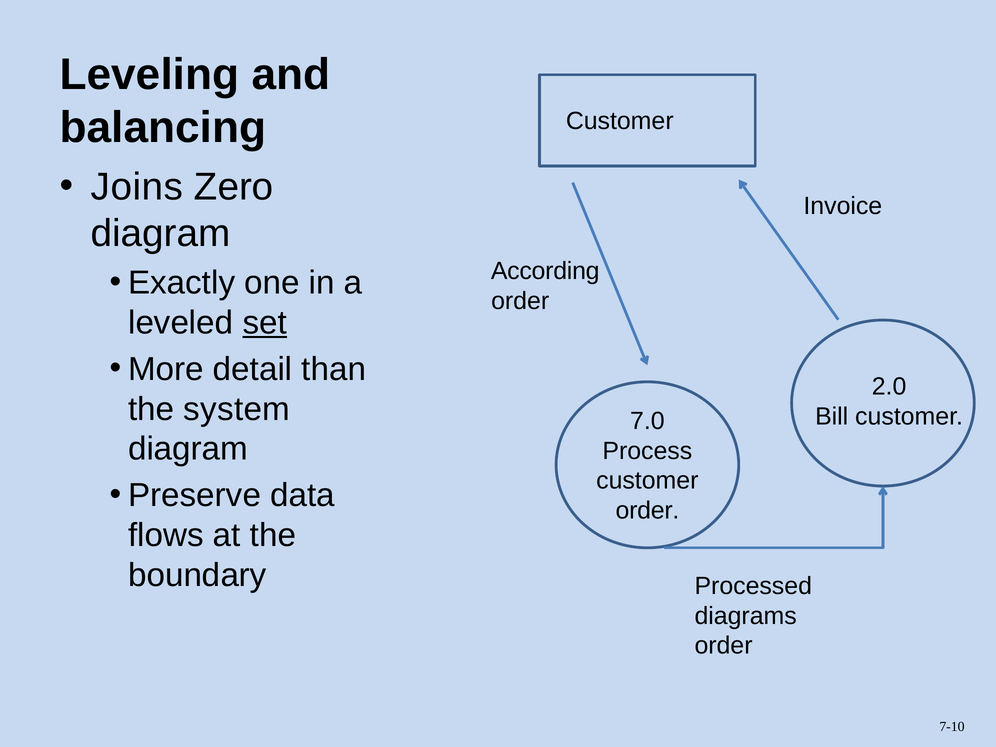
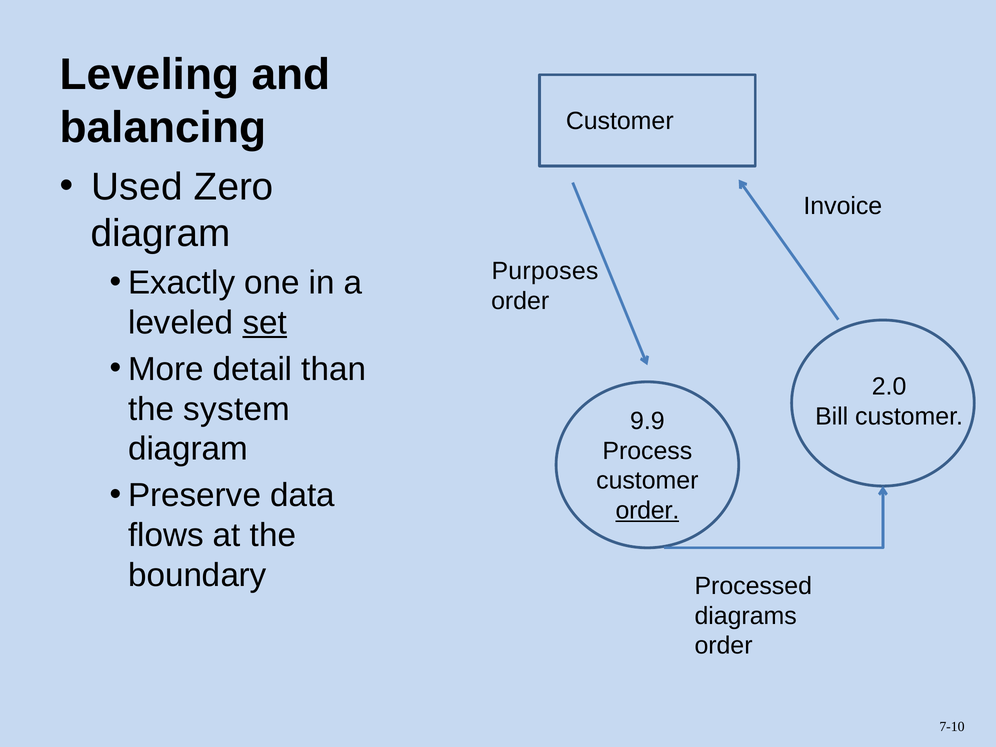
Joins: Joins -> Used
According: According -> Purposes
7.0: 7.0 -> 9.9
order at (647, 511) underline: none -> present
